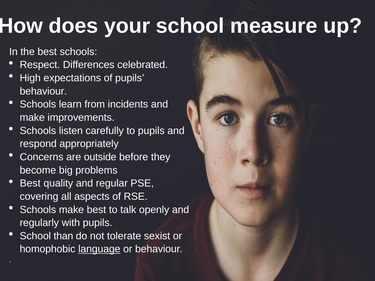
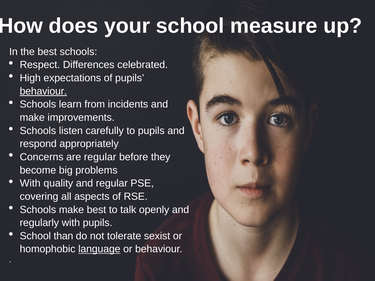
behaviour at (43, 91) underline: none -> present
are outside: outside -> regular
Best at (30, 183): Best -> With
